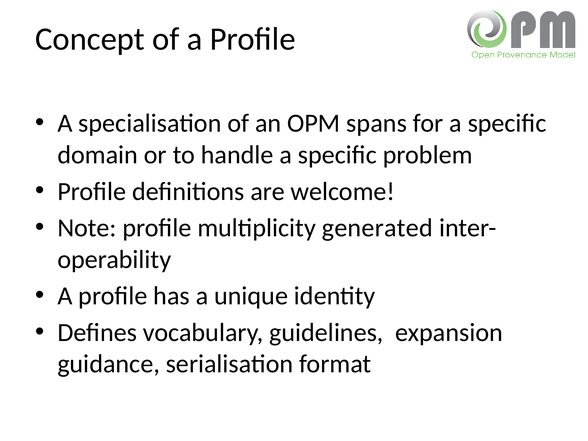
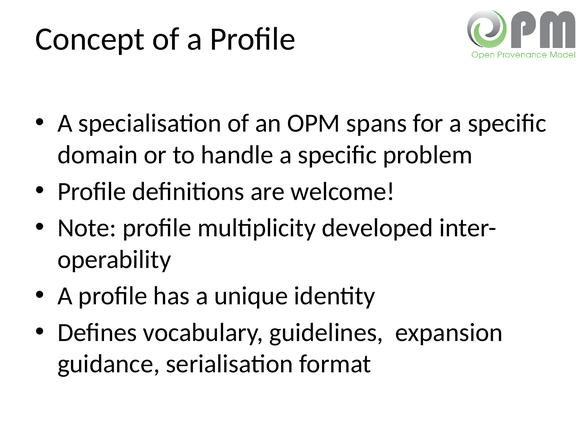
generated: generated -> developed
